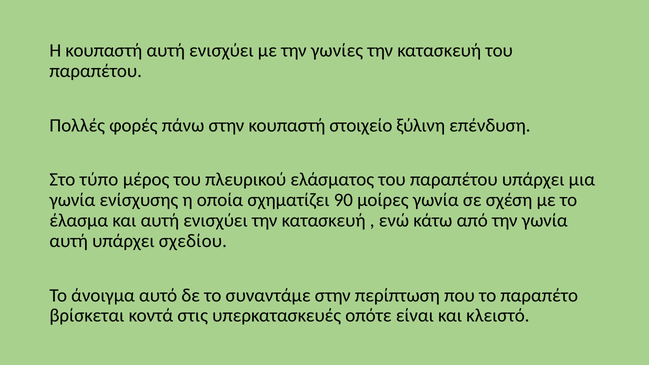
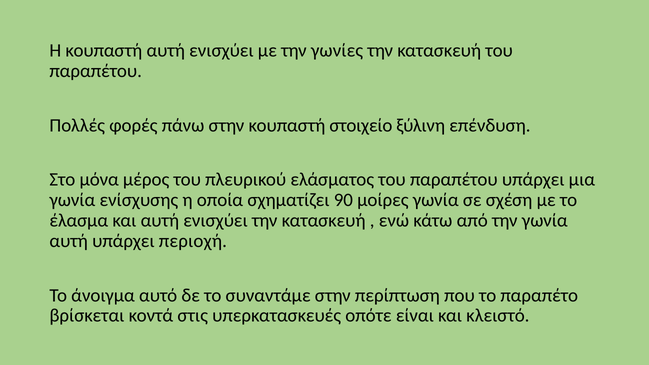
τύπο: τύπο -> μόνα
σχεδίου: σχεδίου -> περιοχή
